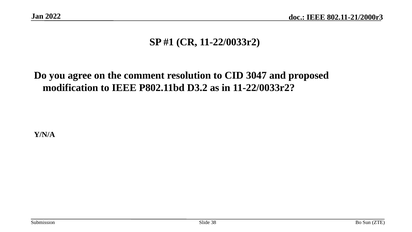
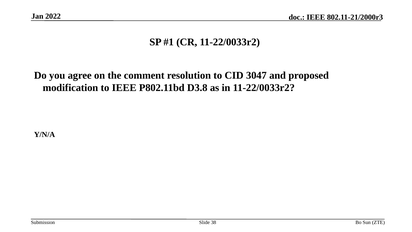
D3.2: D3.2 -> D3.8
